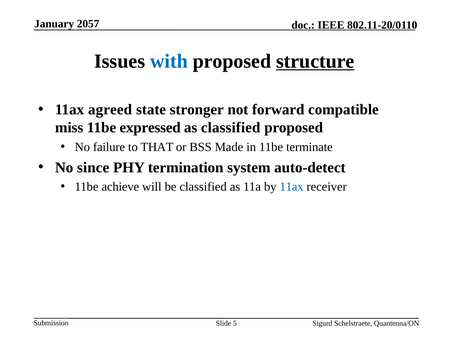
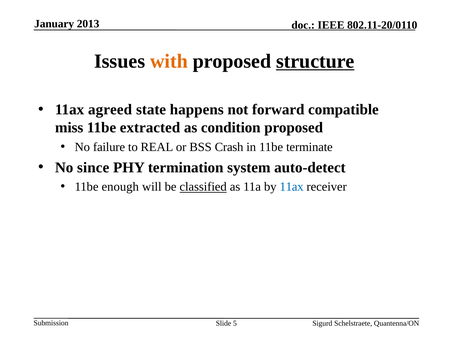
2057: 2057 -> 2013
with colour: blue -> orange
stronger: stronger -> happens
expressed: expressed -> extracted
as classified: classified -> condition
THAT: THAT -> REAL
Made: Made -> Crash
achieve: achieve -> enough
classified at (203, 187) underline: none -> present
